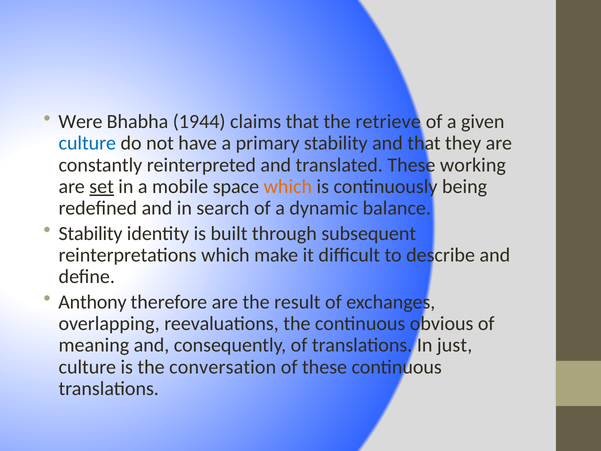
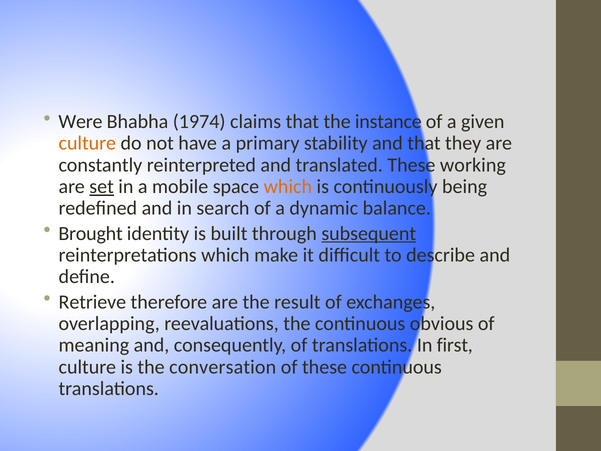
1944: 1944 -> 1974
retrieve: retrieve -> instance
culture at (87, 143) colour: blue -> orange
Stability at (91, 233): Stability -> Brought
subsequent underline: none -> present
Anthony: Anthony -> Retrieve
just: just -> first
